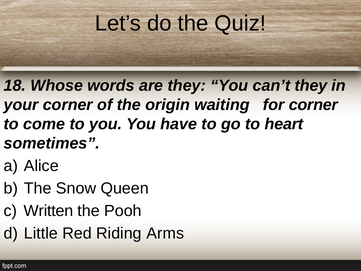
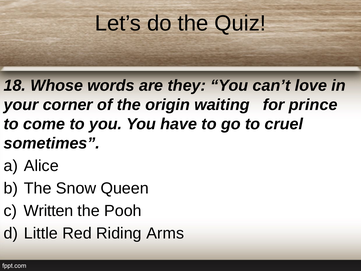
can’t they: they -> love
for corner: corner -> prince
heart: heart -> cruel
